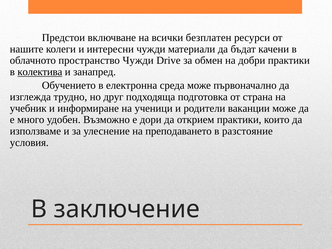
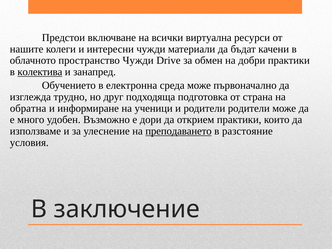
безплатен: безплатен -> виртуална
учебник: учебник -> обратна
родители ваканции: ваканции -> родители
преподаването underline: none -> present
